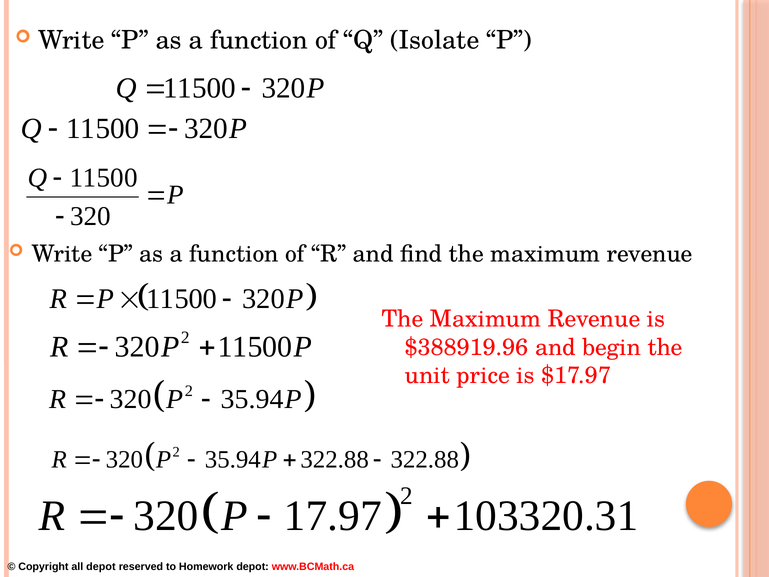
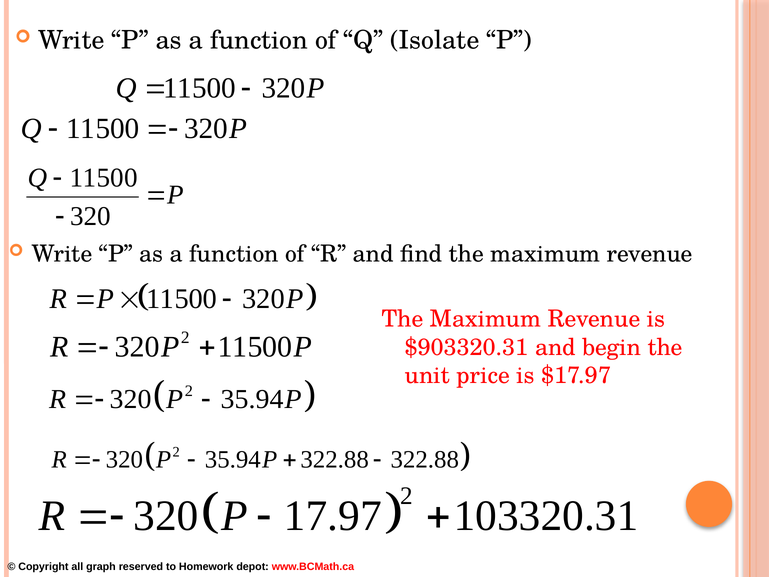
$388919.96: $388919.96 -> $903320.31
all depot: depot -> graph
